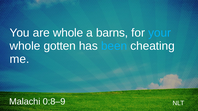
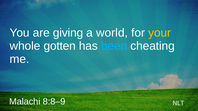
are whole: whole -> giving
barns: barns -> world
your colour: light blue -> yellow
0:8–9: 0:8–9 -> 8:8–9
